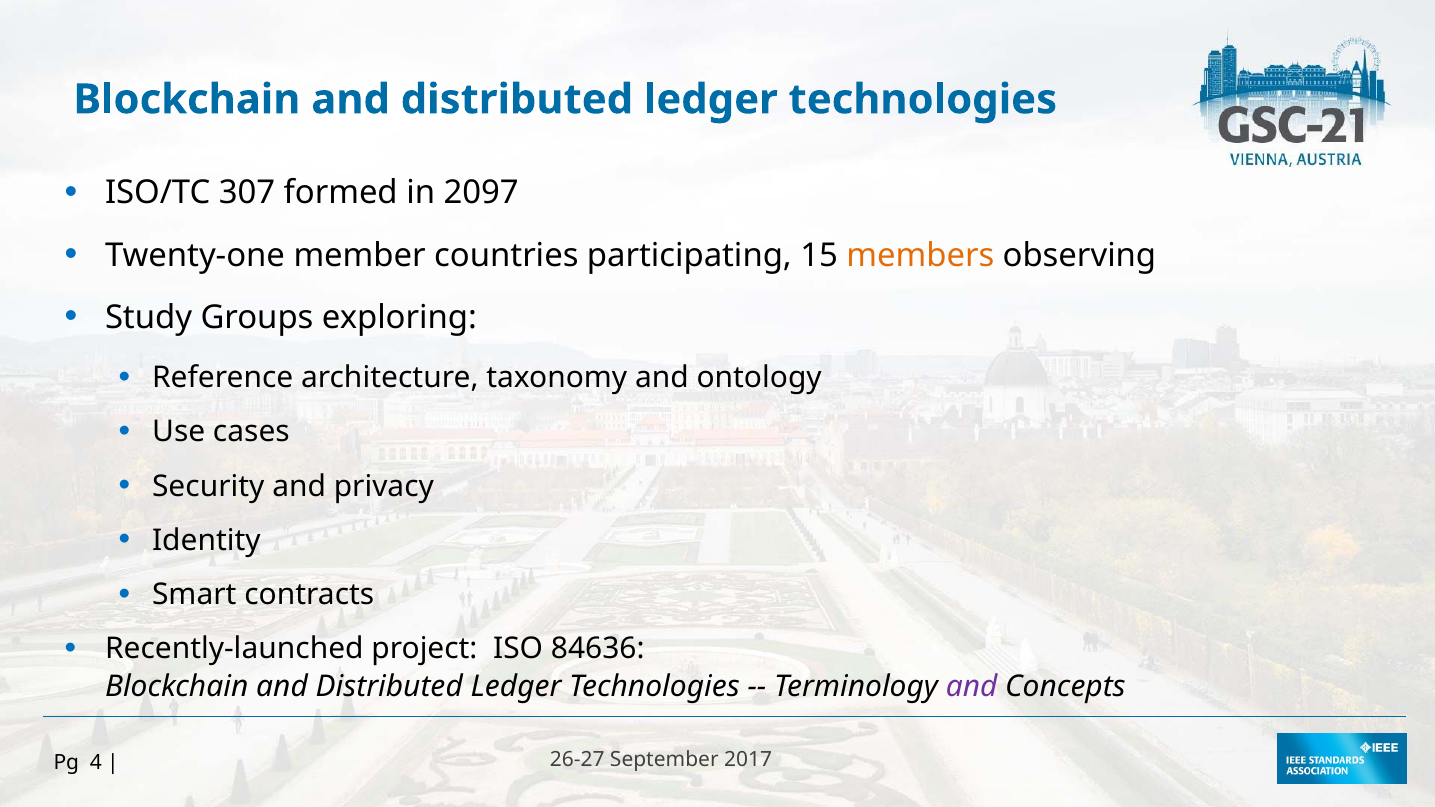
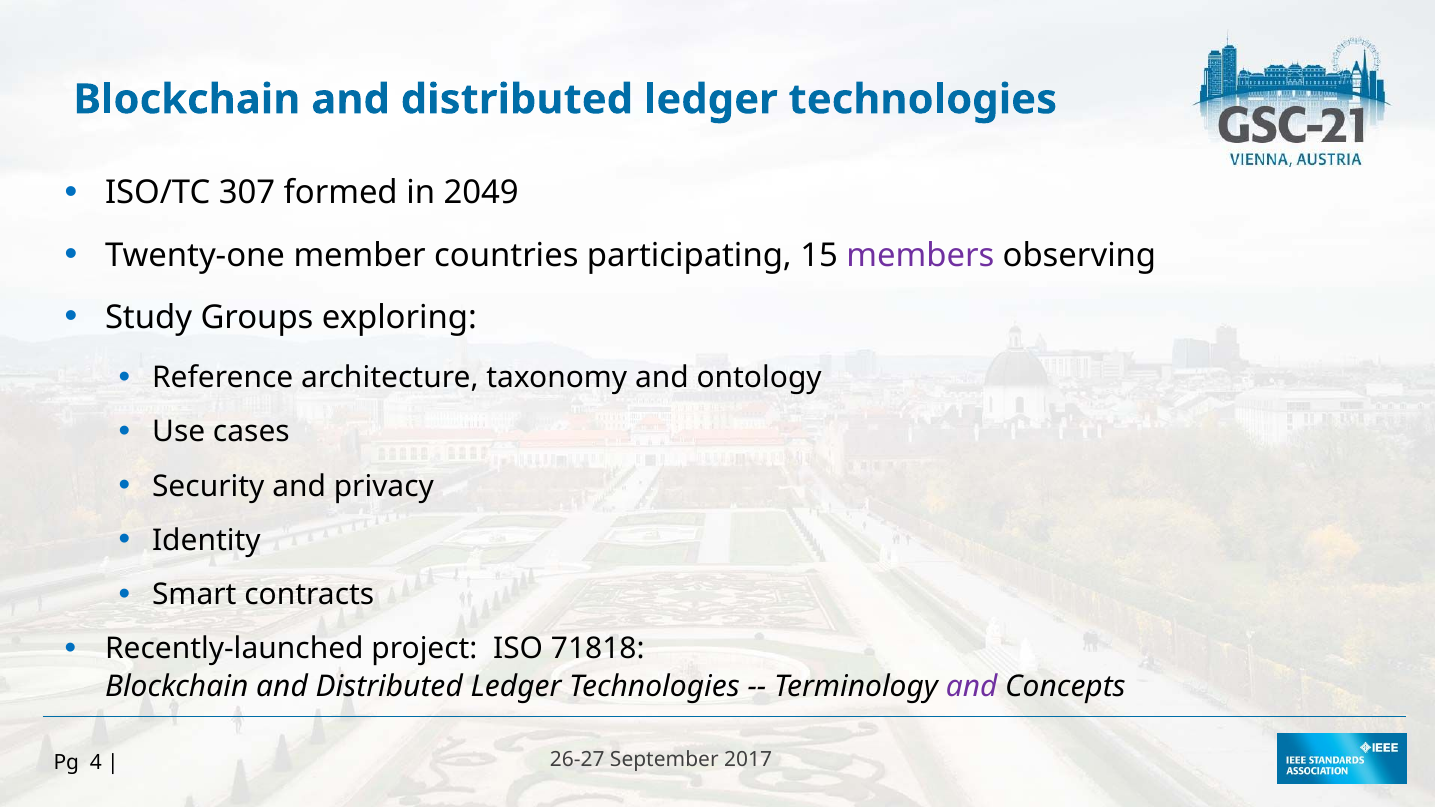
2097: 2097 -> 2049
members colour: orange -> purple
84636: 84636 -> 71818
